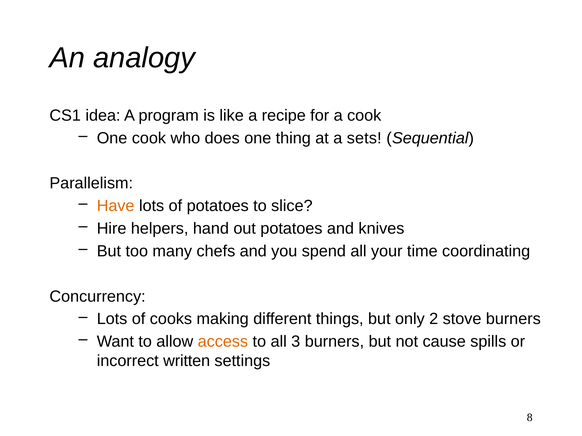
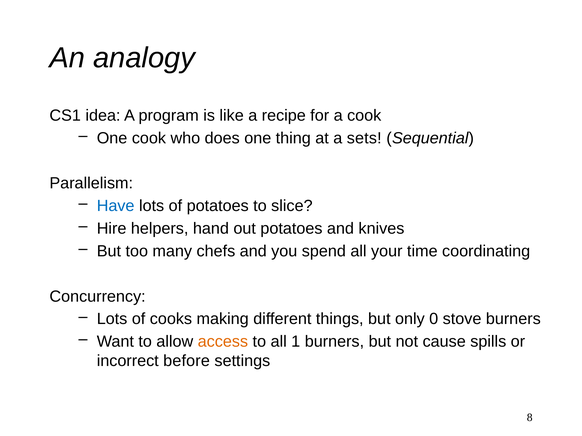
Have colour: orange -> blue
2: 2 -> 0
3: 3 -> 1
written: written -> before
